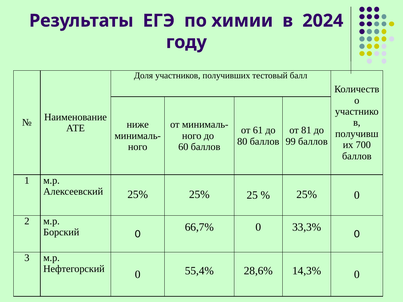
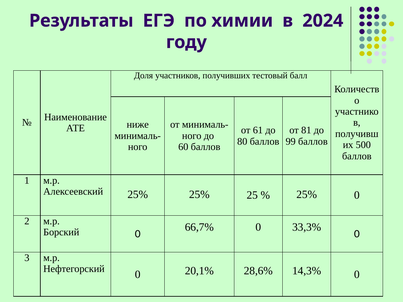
700: 700 -> 500
55,4%: 55,4% -> 20,1%
